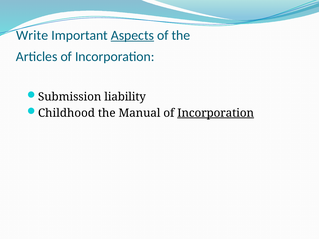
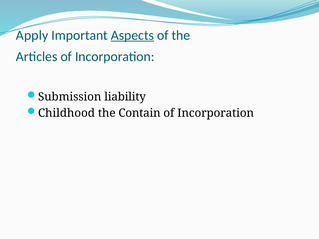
Write: Write -> Apply
Manual: Manual -> Contain
Incorporation at (216, 113) underline: present -> none
